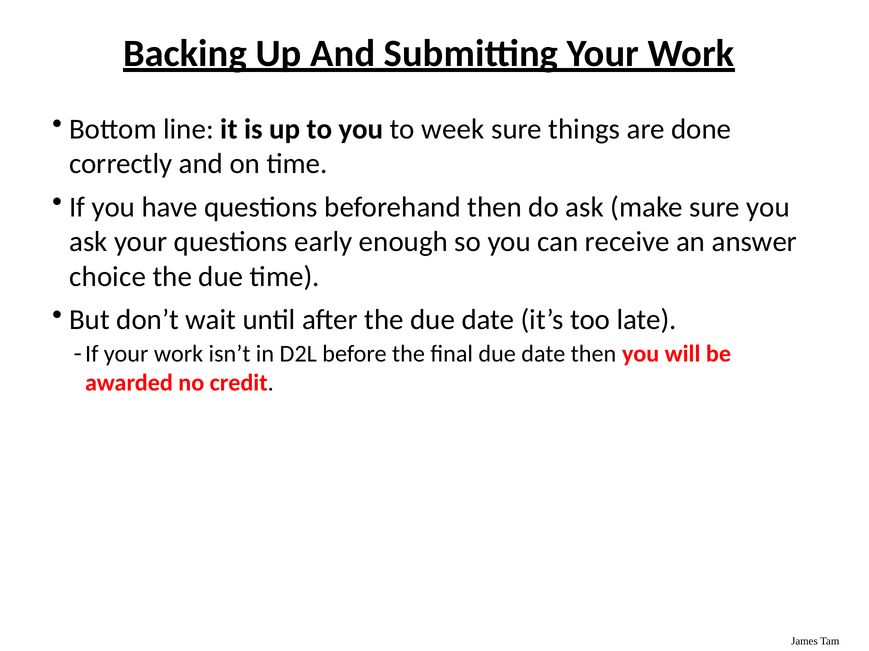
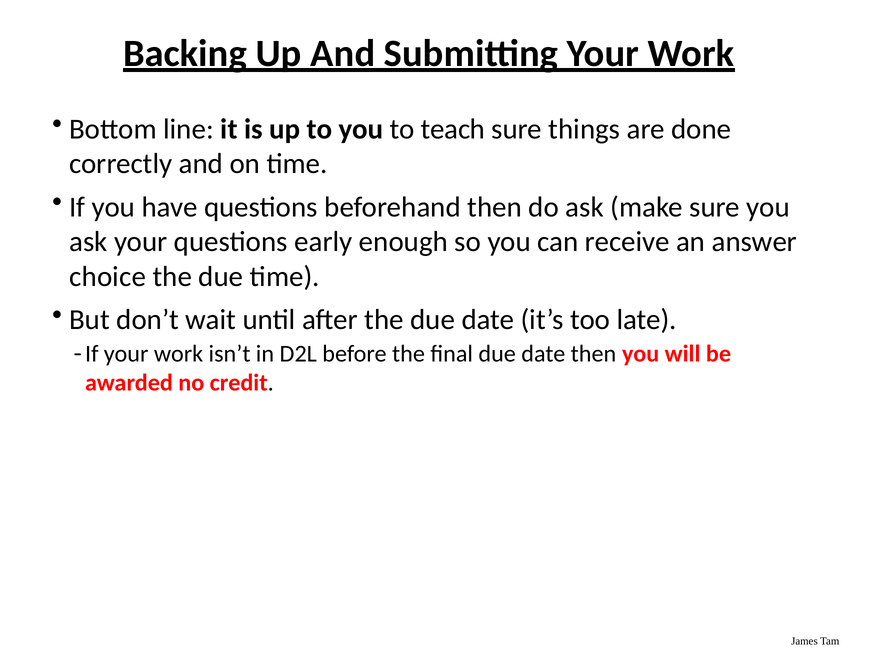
week: week -> teach
